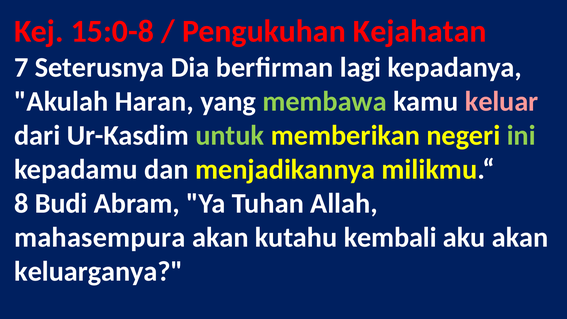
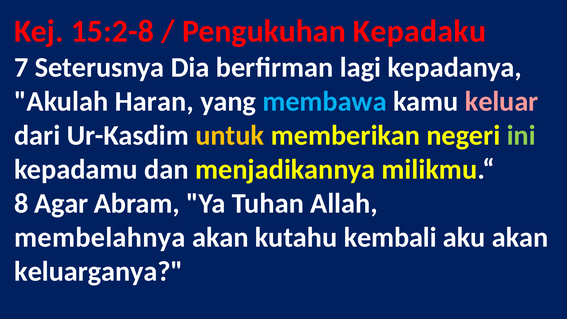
15:0-8: 15:0-8 -> 15:2-8
Kejahatan: Kejahatan -> Kepadaku
membawa colour: light green -> light blue
untuk colour: light green -> yellow
Budi: Budi -> Agar
mahasempura: mahasempura -> membelahnya
